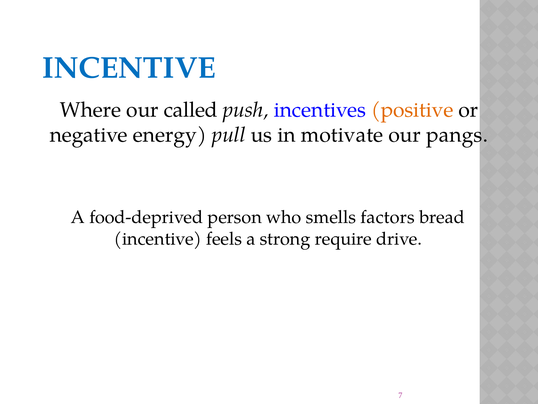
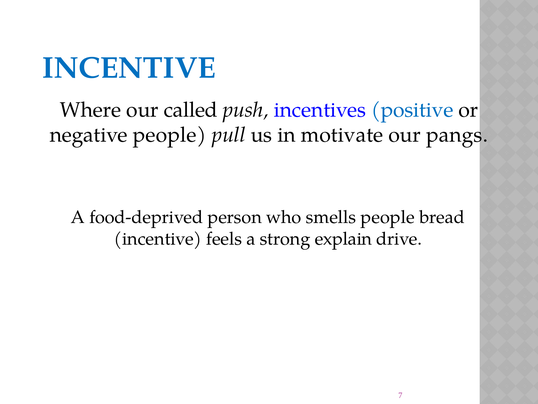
positive colour: orange -> blue
negative energy: energy -> people
smells factors: factors -> people
require: require -> explain
